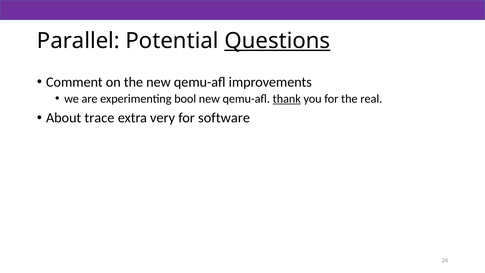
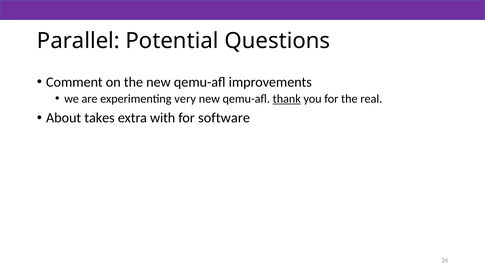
Questions underline: present -> none
bool: bool -> very
trace: trace -> takes
very: very -> with
